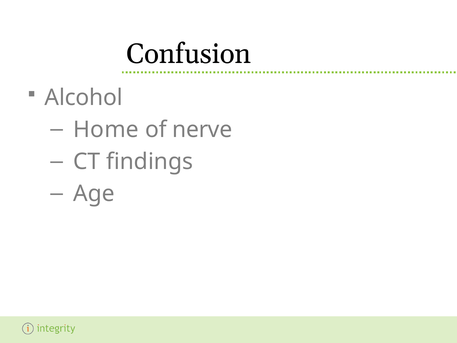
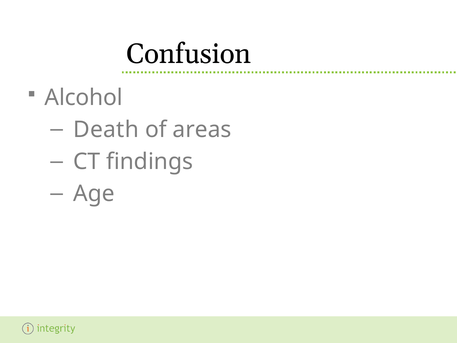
Home: Home -> Death
nerve: nerve -> areas
